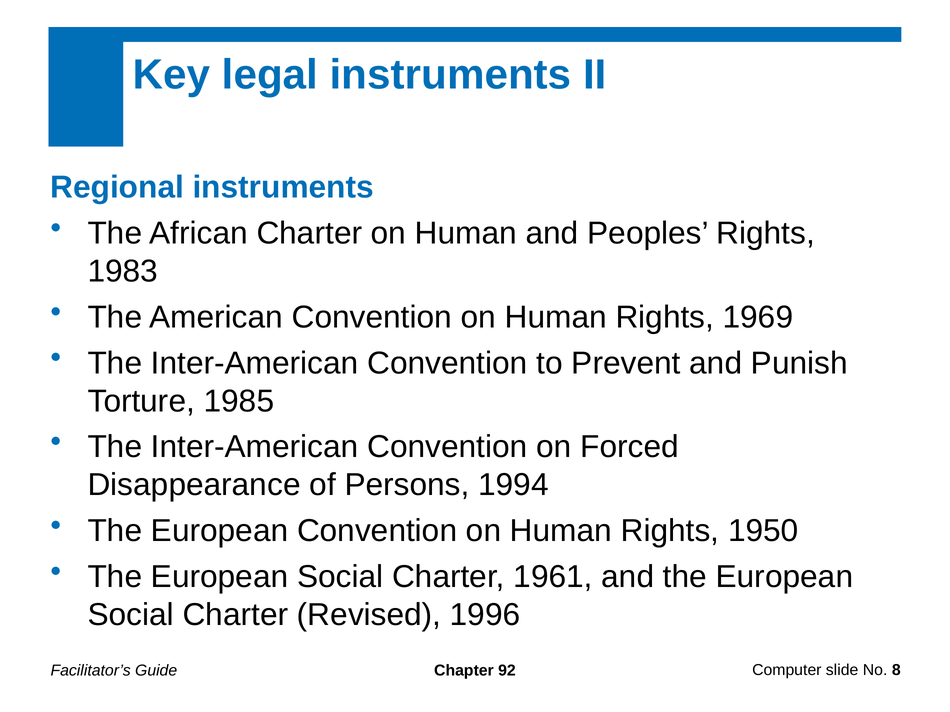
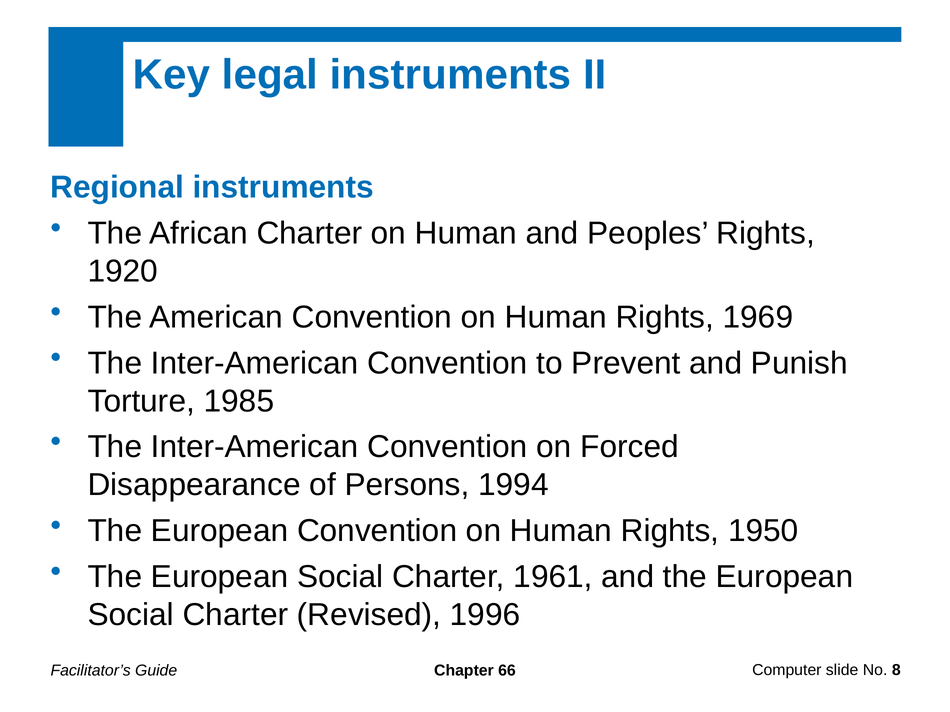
1983: 1983 -> 1920
92: 92 -> 66
